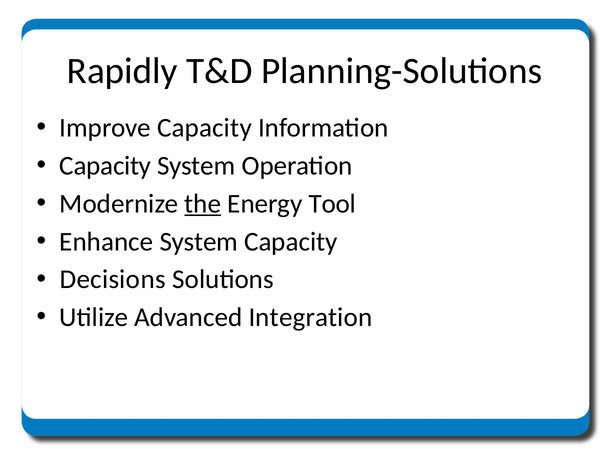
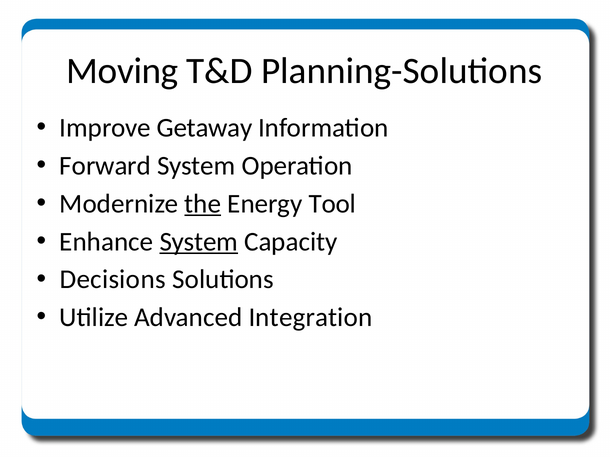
Rapidly: Rapidly -> Moving
Improve Capacity: Capacity -> Getaway
Capacity at (105, 166): Capacity -> Forward
System at (199, 242) underline: none -> present
